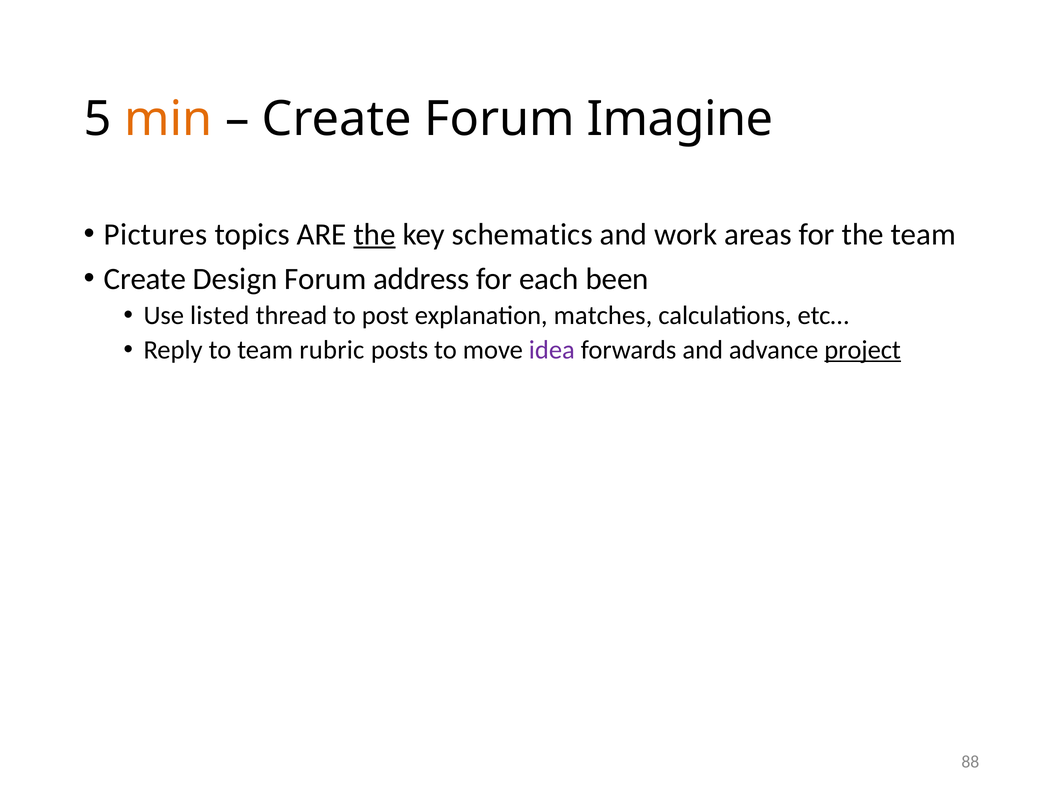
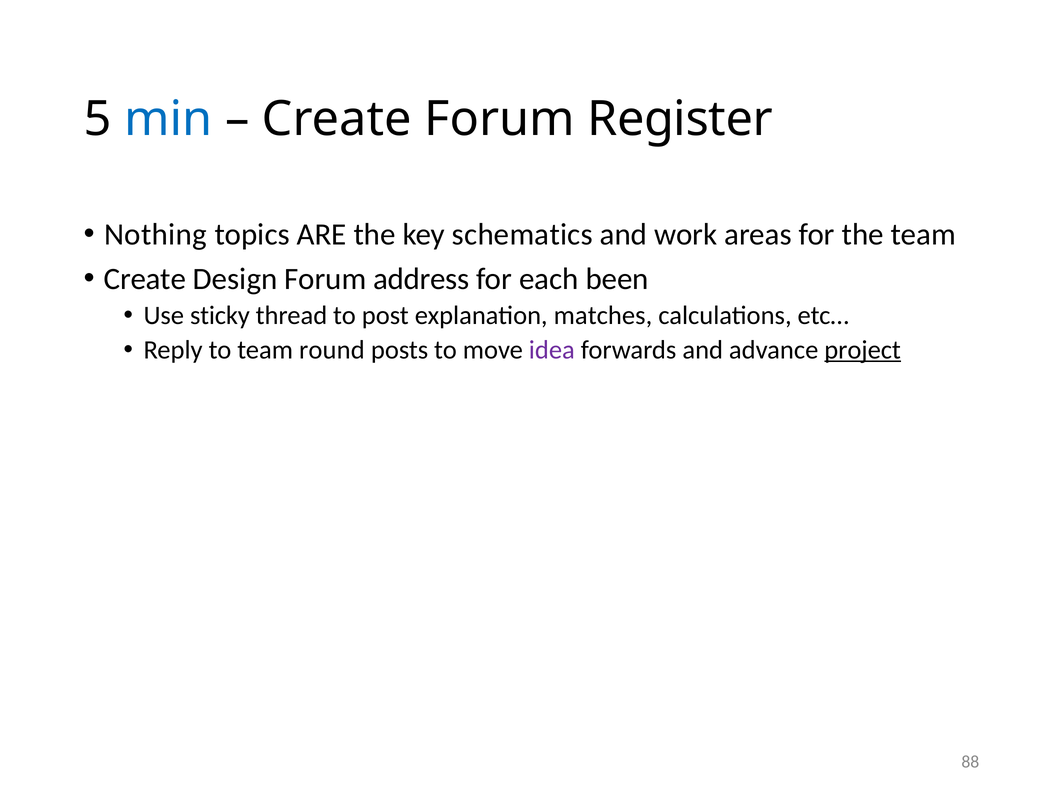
min colour: orange -> blue
Imagine: Imagine -> Register
Pictures: Pictures -> Nothing
the at (375, 234) underline: present -> none
listed: listed -> sticky
rubric: rubric -> round
